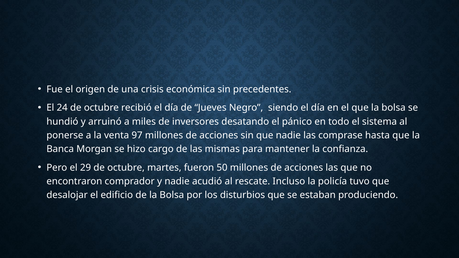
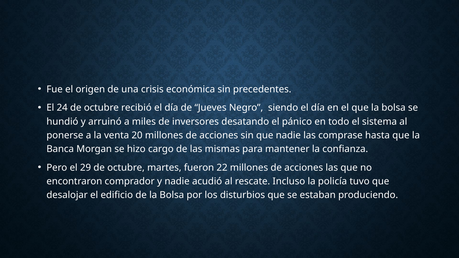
97: 97 -> 20
50: 50 -> 22
